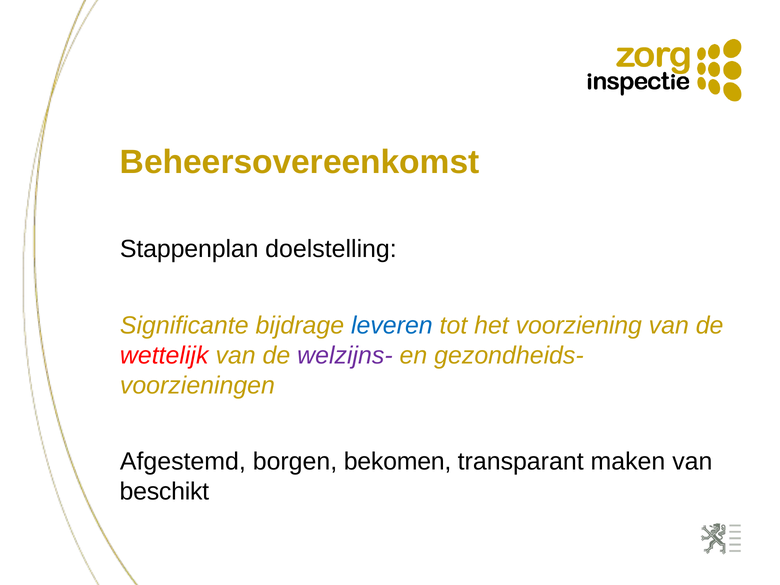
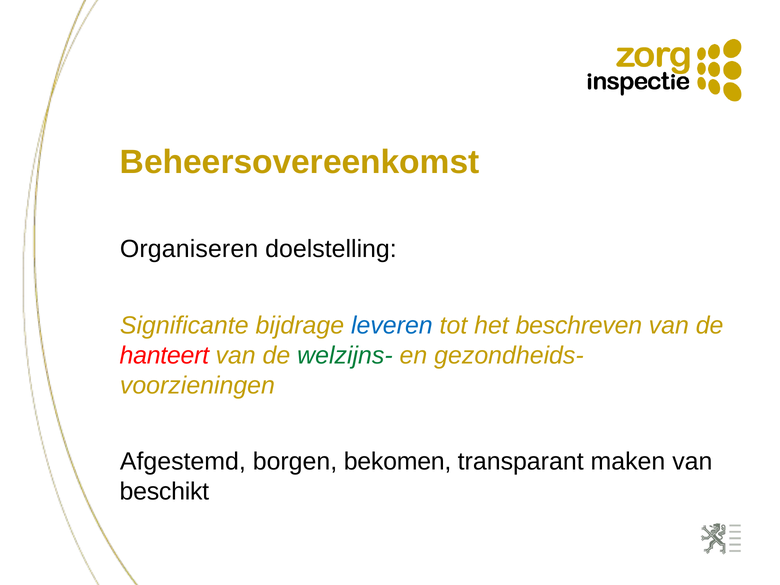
Stappenplan: Stappenplan -> Organiseren
voorziening: voorziening -> beschreven
wettelijk: wettelijk -> hanteert
welzijns- colour: purple -> green
